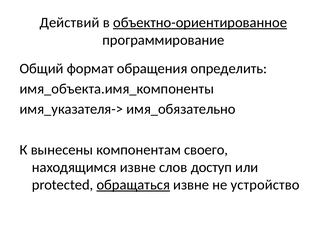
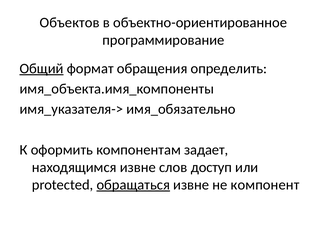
Действий: Действий -> Объектов
объектно-ориентированное underline: present -> none
Общий underline: none -> present
вынесены: вынесены -> оформить
своего: своего -> задает
устройство: устройство -> компонент
